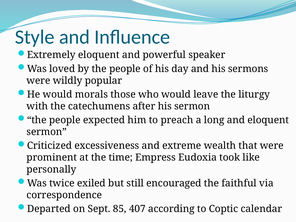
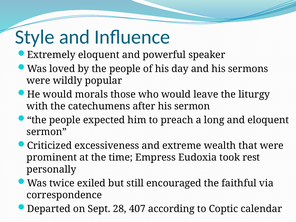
like: like -> rest
85: 85 -> 28
